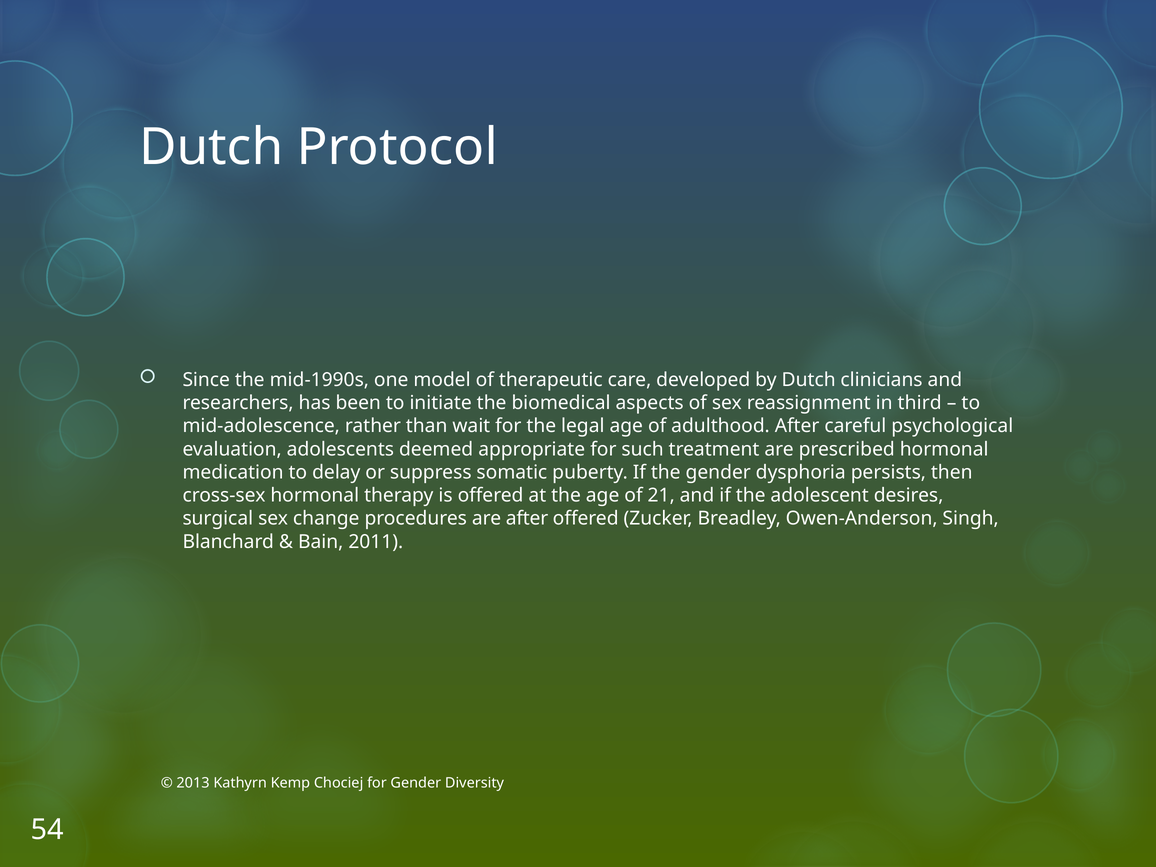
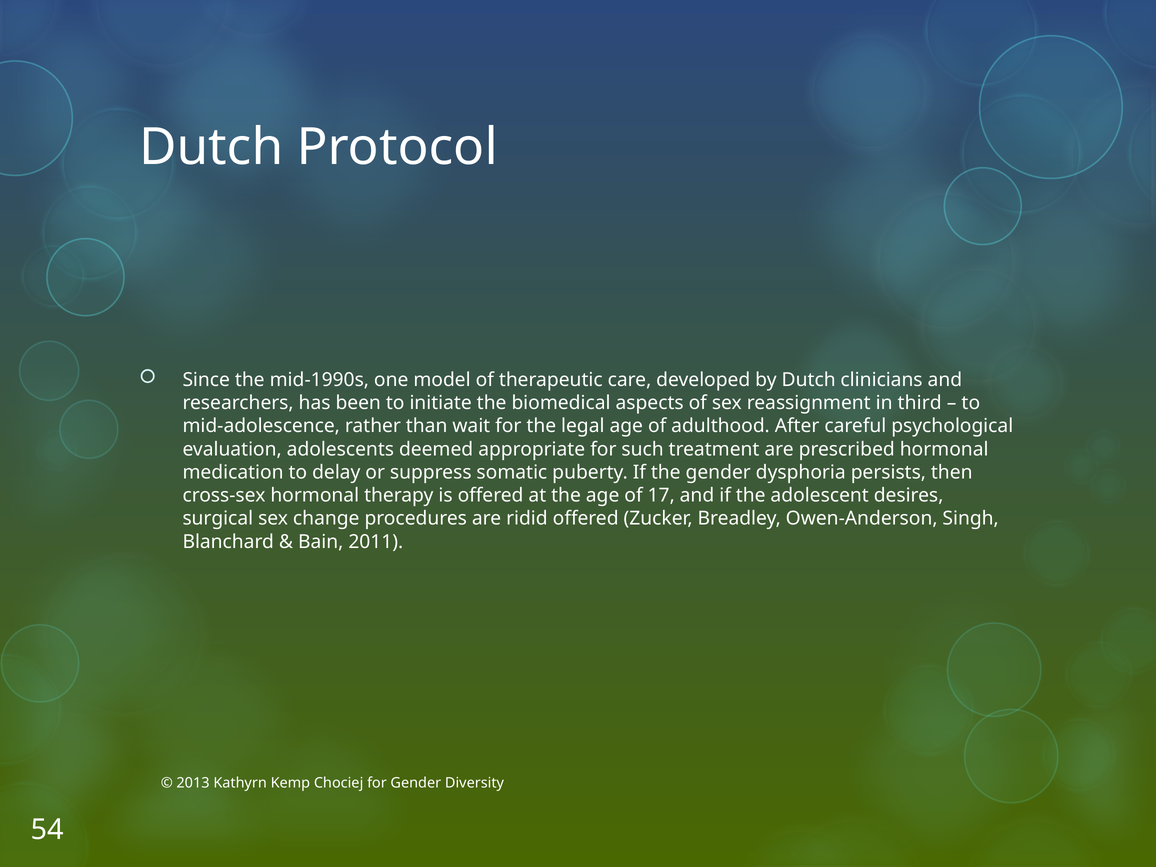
21: 21 -> 17
are after: after -> ridid
